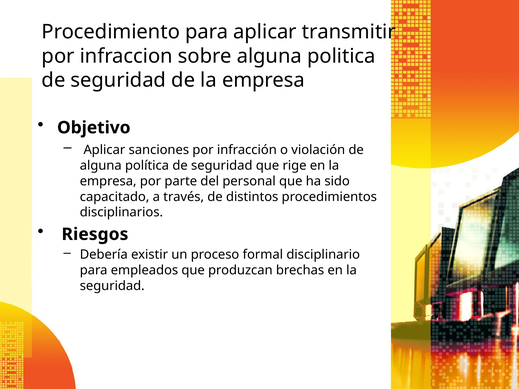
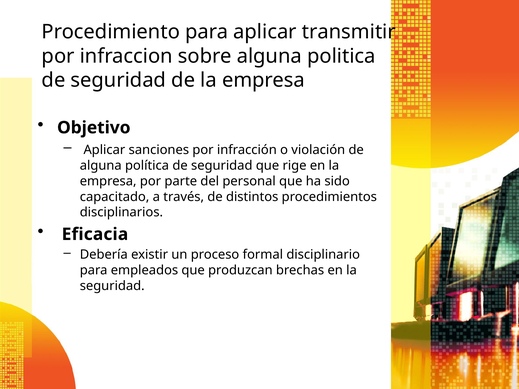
Riesgos: Riesgos -> Eficacia
